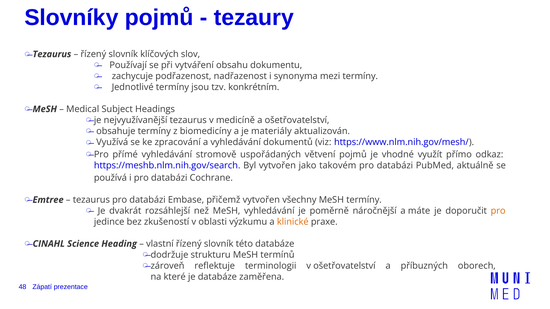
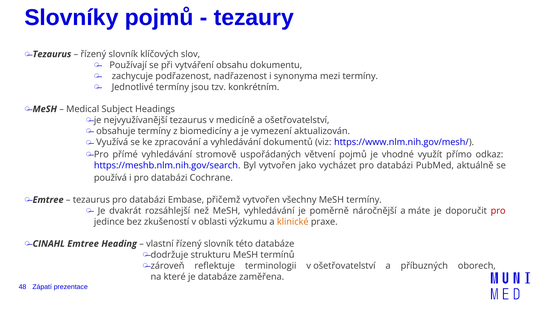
materiály: materiály -> vymezení
takovém: takovém -> vycházet
pro at (498, 211) colour: orange -> red
CINAHL Science: Science -> Emtree
